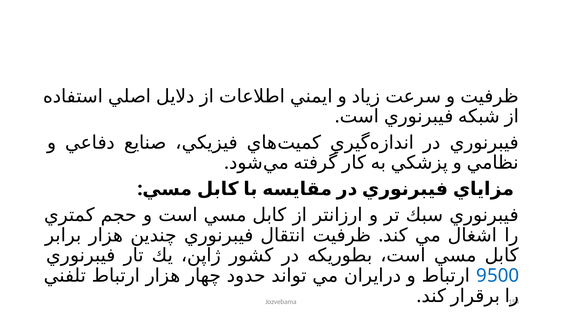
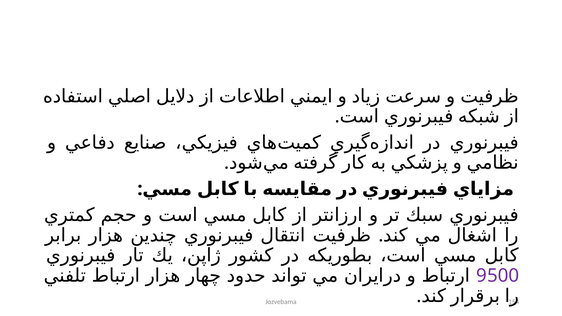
9500 colour: blue -> purple
